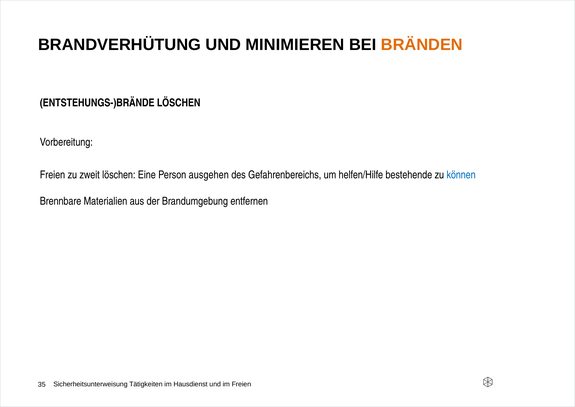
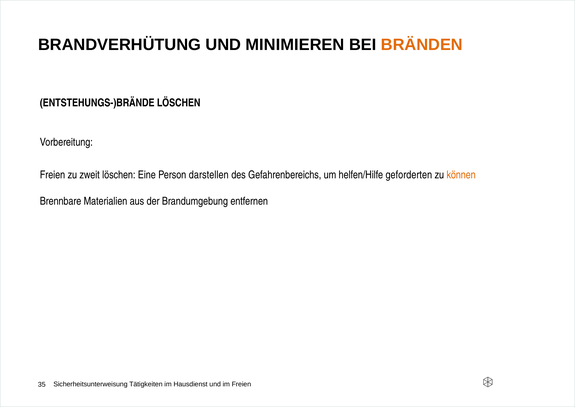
ausgehen: ausgehen -> darstellen
bestehende: bestehende -> geforderten
können colour: blue -> orange
